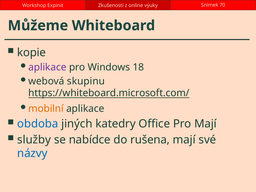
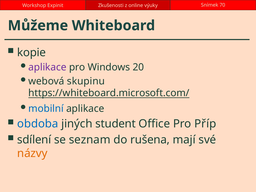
18: 18 -> 20
mobilní colour: orange -> blue
katedry: katedry -> student
Pro Mají: Mají -> Příp
služby: služby -> sdílení
nabídce: nabídce -> seznam
názvy colour: blue -> orange
